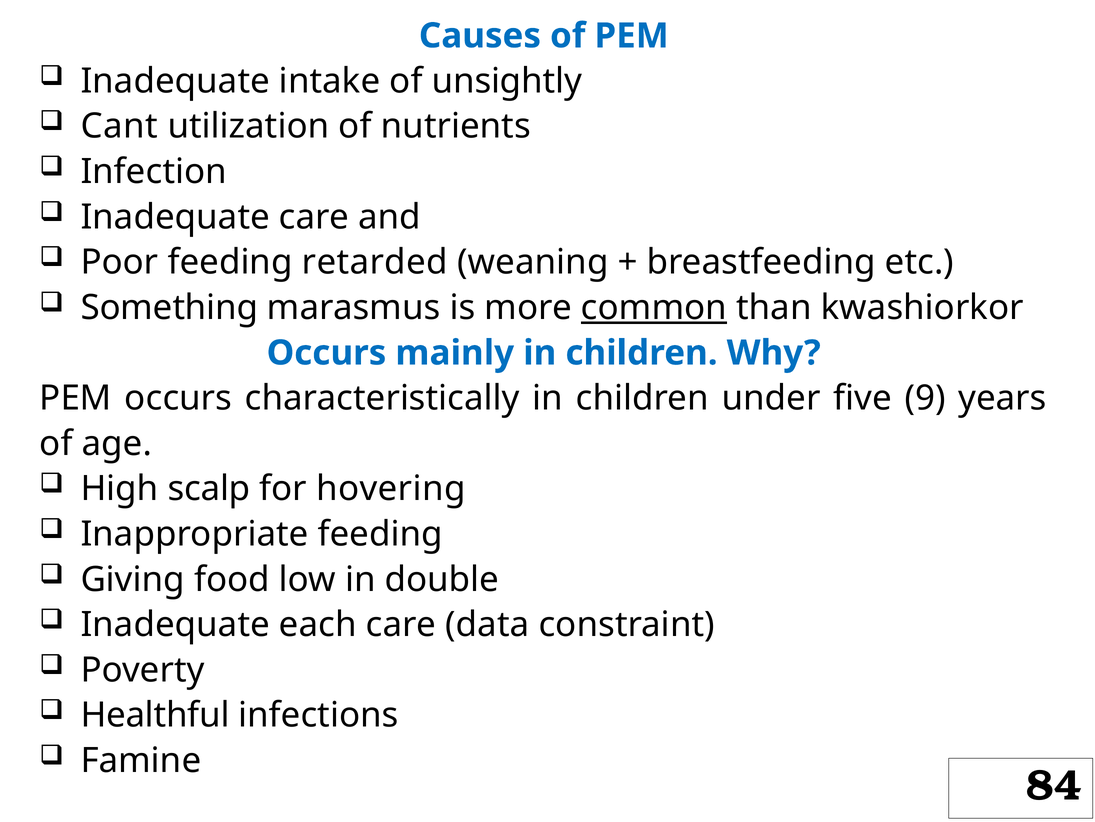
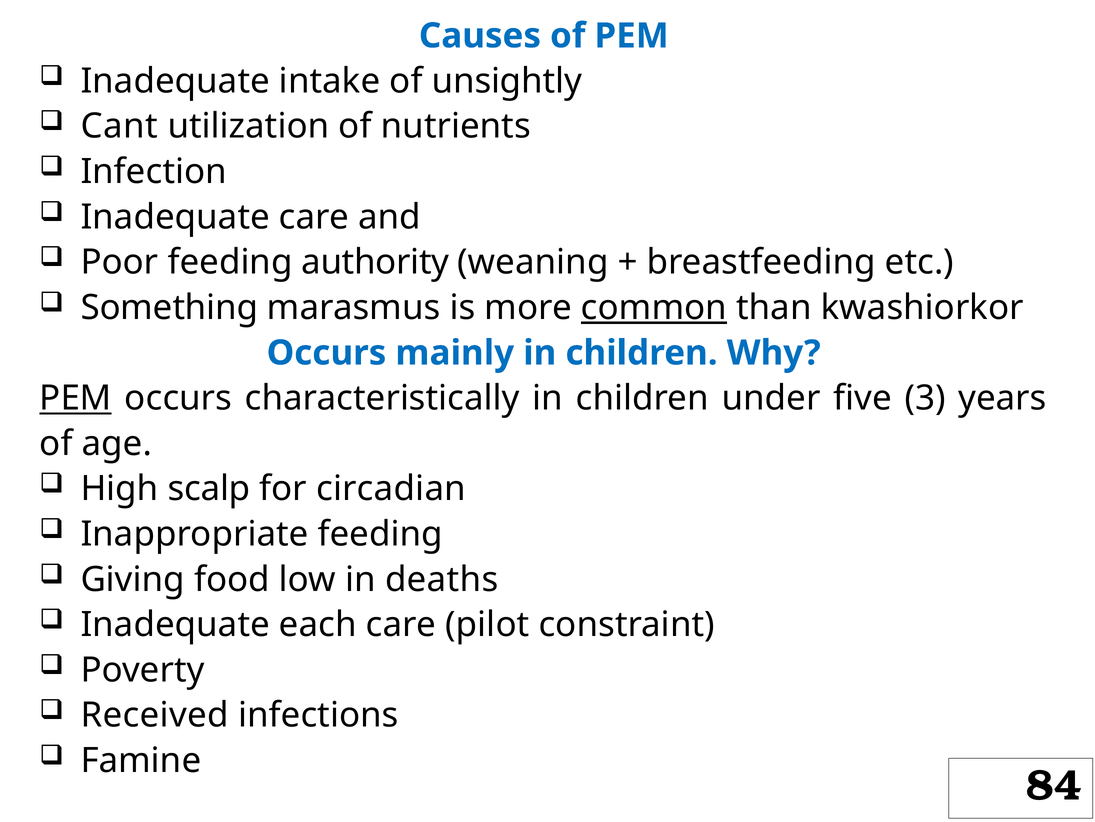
retarded: retarded -> authority
PEM at (76, 398) underline: none -> present
9: 9 -> 3
hovering: hovering -> circadian
double: double -> deaths
data: data -> pilot
Healthful: Healthful -> Received
